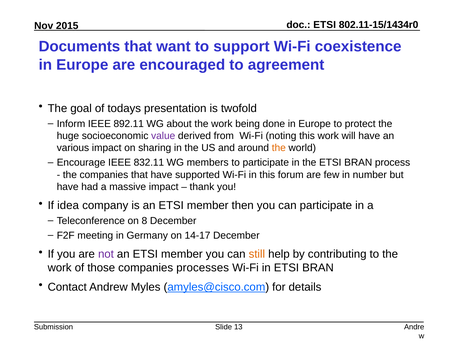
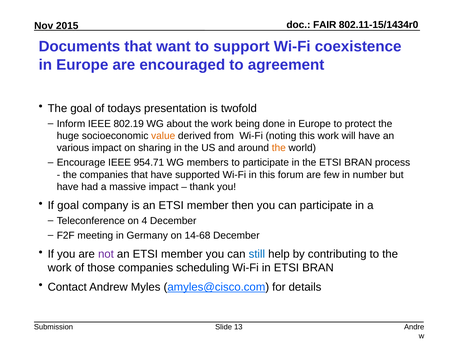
ETSI at (325, 25): ETSI -> FAIR
892.11: 892.11 -> 802.19
value colour: purple -> orange
832.11: 832.11 -> 954.71
If idea: idea -> goal
8: 8 -> 4
14-17: 14-17 -> 14-68
still colour: orange -> blue
processes: processes -> scheduling
